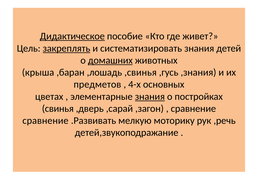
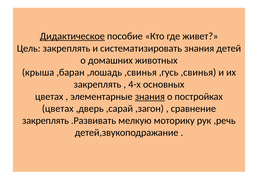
закреплять at (67, 48) underline: present -> none
домашних underline: present -> none
,гусь ,знания: ,знания -> ,свинья
предметов at (97, 84): предметов -> закреплять
свинья at (58, 108): свинья -> цветах
сравнение at (45, 120): сравнение -> закреплять
